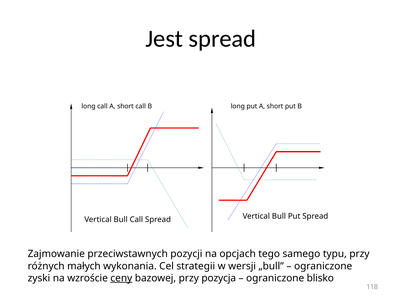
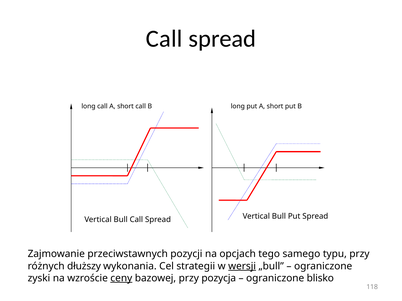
Jest at (164, 39): Jest -> Call
małych: małych -> dłuższy
wersji underline: none -> present
